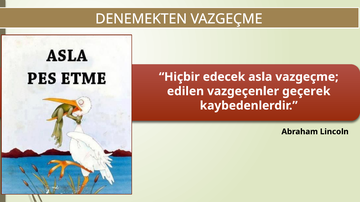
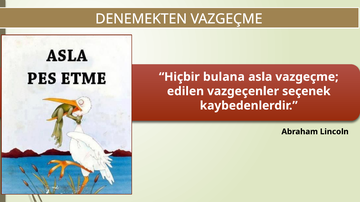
edecek: edecek -> bulana
geçerek: geçerek -> seçenek
